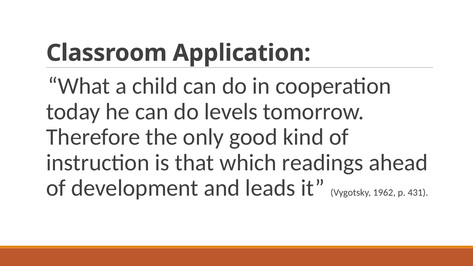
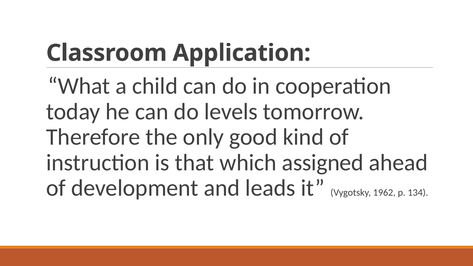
readings: readings -> assigned
431: 431 -> 134
